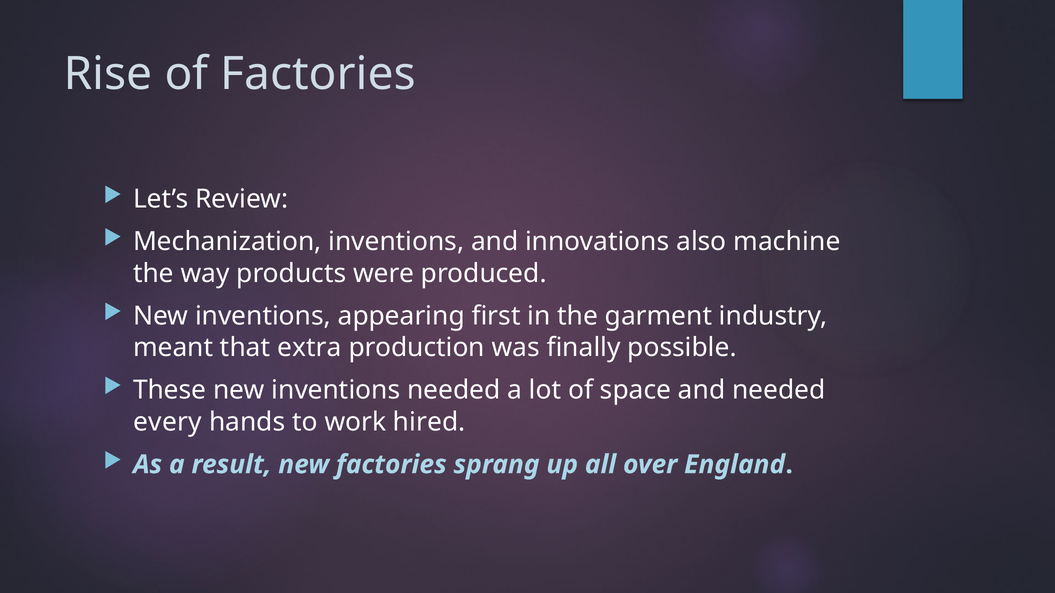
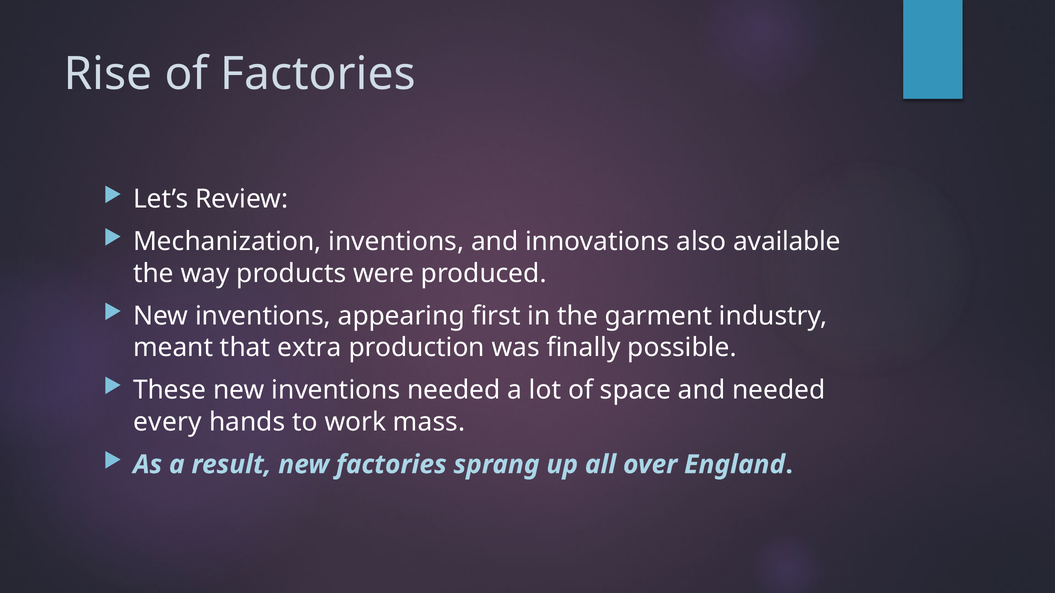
machine: machine -> available
hired: hired -> mass
